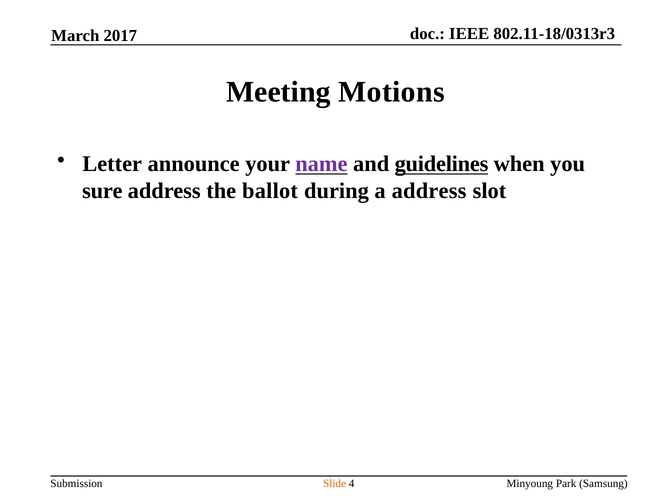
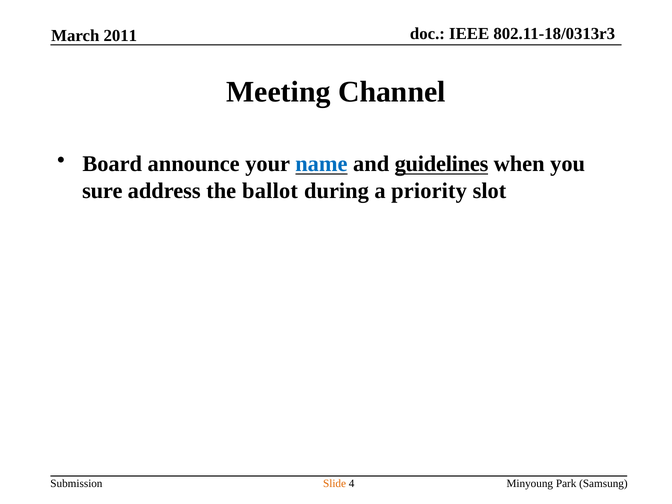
2017: 2017 -> 2011
Motions: Motions -> Channel
Letter: Letter -> Board
name colour: purple -> blue
a address: address -> priority
